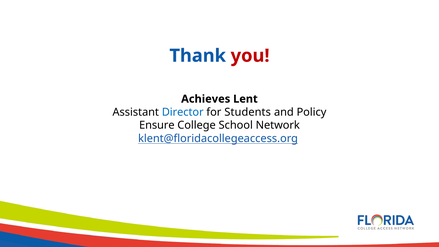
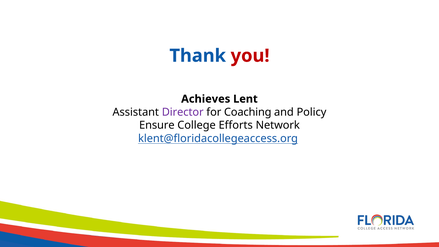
Director colour: blue -> purple
Students: Students -> Coaching
School: School -> Efforts
